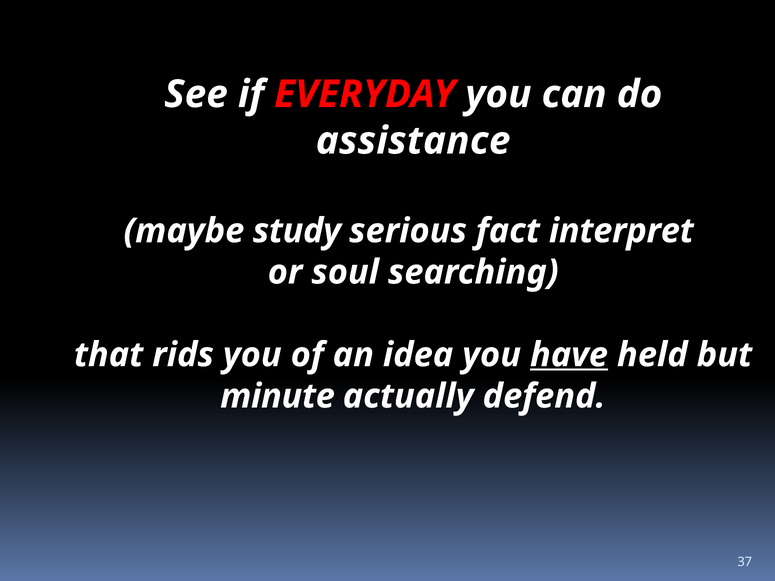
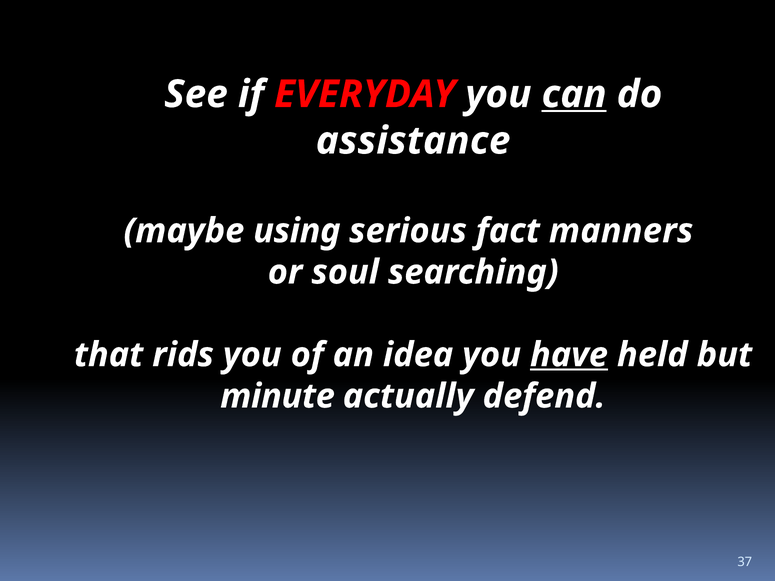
can underline: none -> present
study: study -> using
interpret: interpret -> manners
